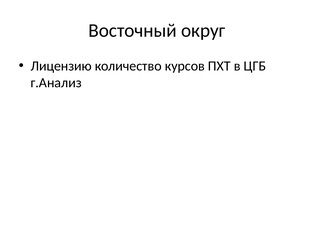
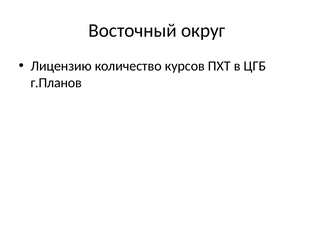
г.Анализ: г.Анализ -> г.Планов
